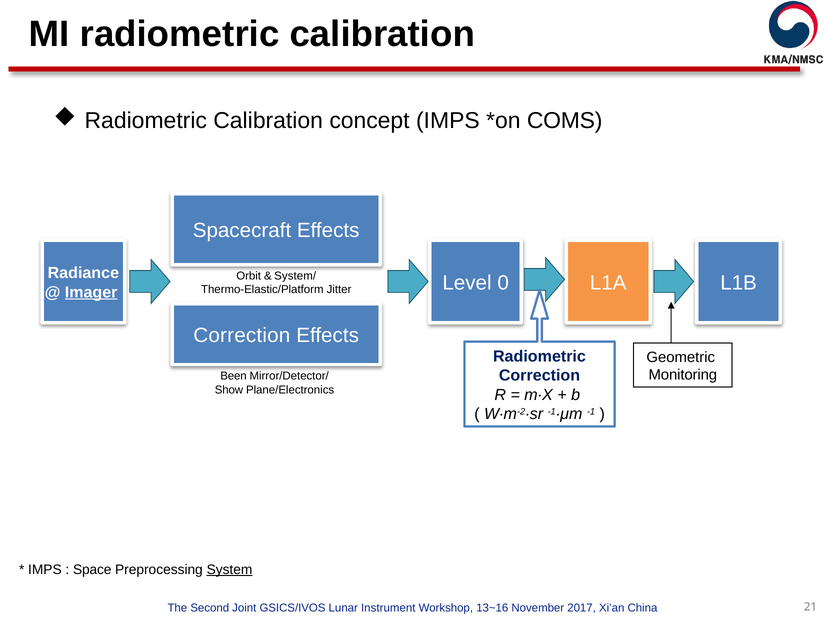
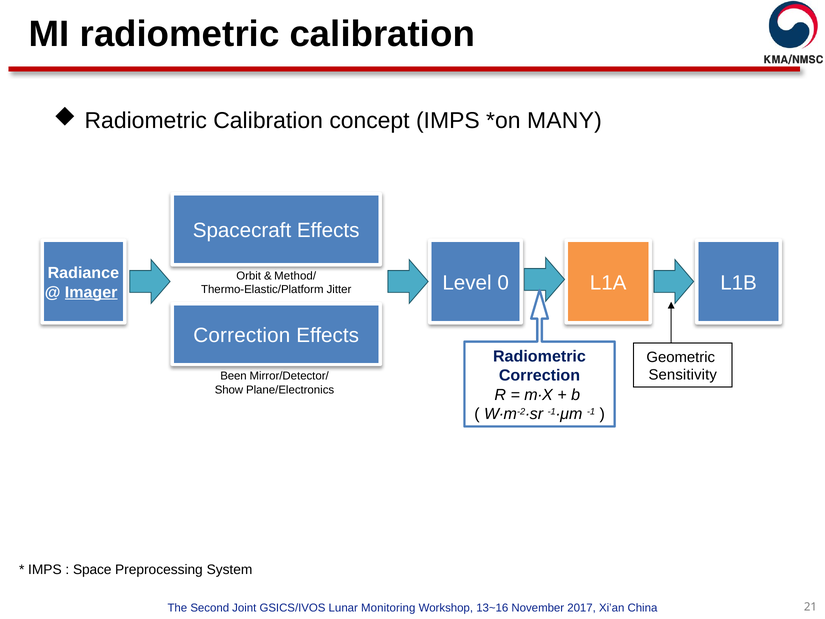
COMS: COMS -> MANY
System/: System/ -> Method/
Monitoring: Monitoring -> Sensitivity
System underline: present -> none
Instrument: Instrument -> Monitoring
